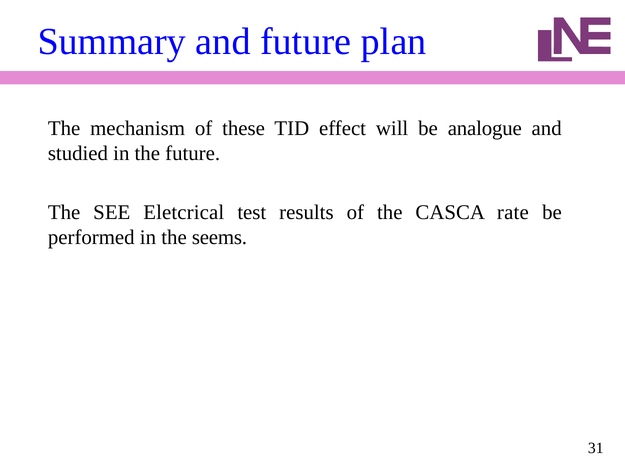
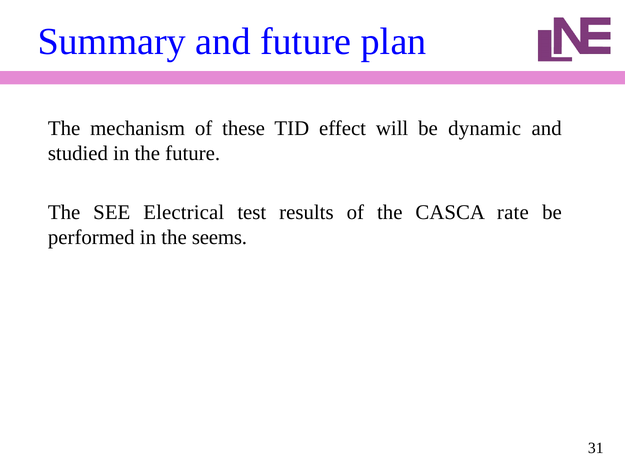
analogue: analogue -> dynamic
Eletcrical: Eletcrical -> Electrical
